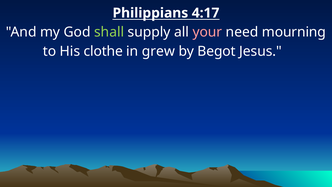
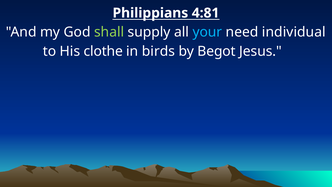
4:17: 4:17 -> 4:81
your colour: pink -> light blue
mourning: mourning -> individual
grew: grew -> birds
